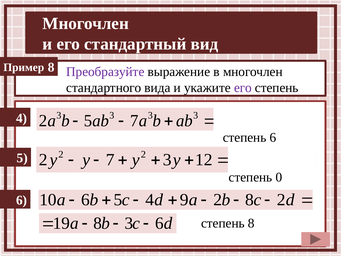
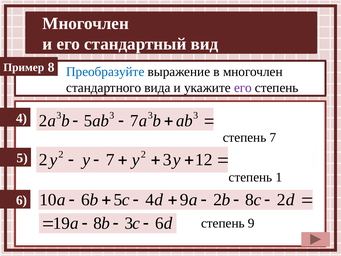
Преобразуйте colour: purple -> blue
степень 6: 6 -> 7
0: 0 -> 1
степень 8: 8 -> 9
